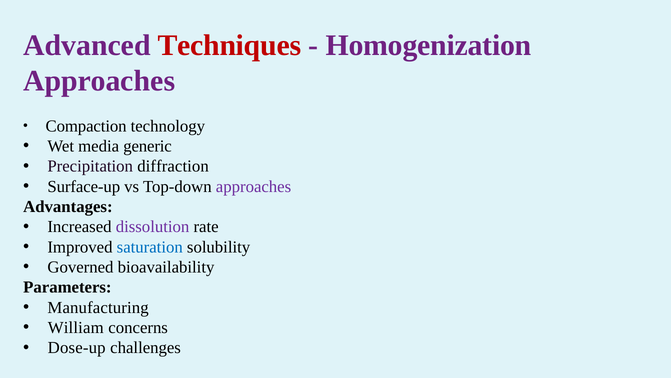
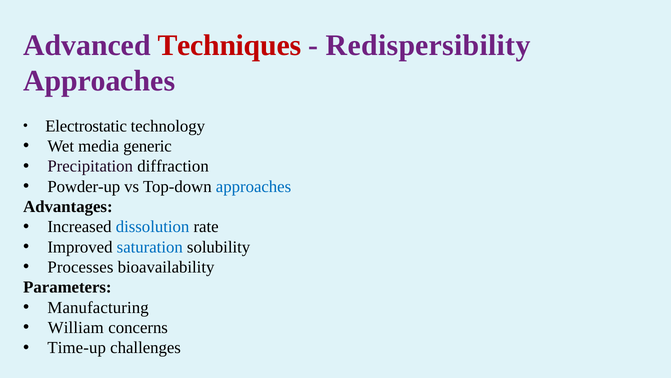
Homogenization: Homogenization -> Redispersibility
Compaction: Compaction -> Electrostatic
Surface-up: Surface-up -> Powder-up
approaches at (254, 186) colour: purple -> blue
dissolution colour: purple -> blue
Governed: Governed -> Processes
Dose-up: Dose-up -> Time-up
